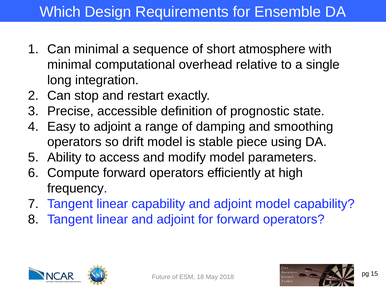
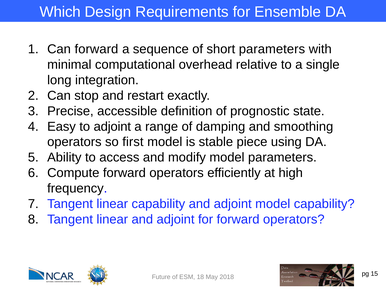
Can minimal: minimal -> forward
short atmosphere: atmosphere -> parameters
drift: drift -> first
